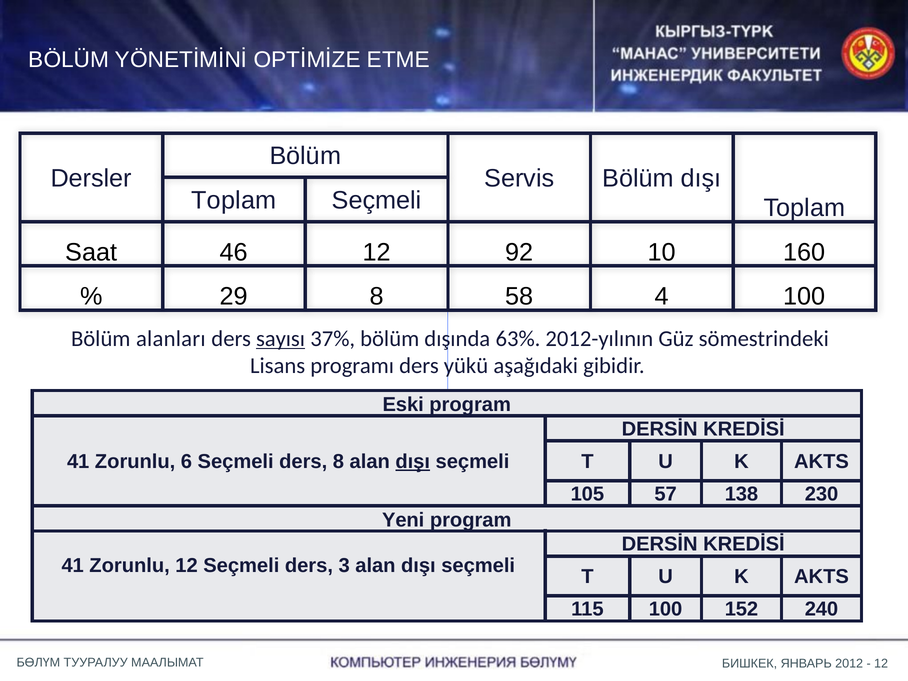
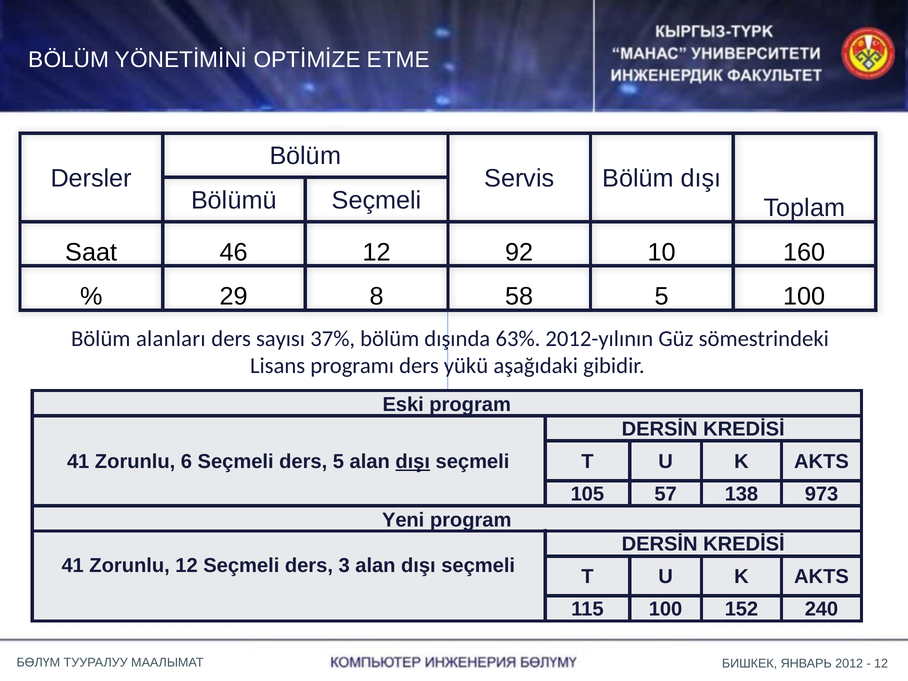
Toplam at (234, 200): Toplam -> Bölümü
58 4: 4 -> 5
sayısı underline: present -> none
ders 8: 8 -> 5
230: 230 -> 973
